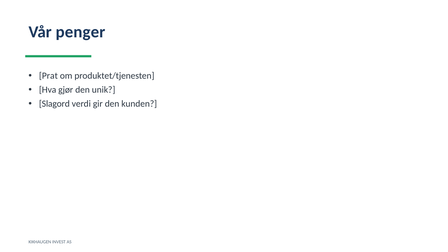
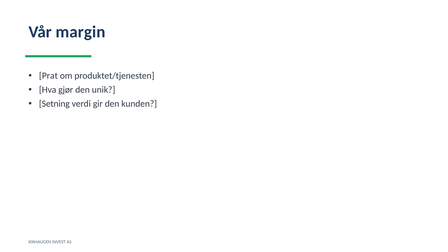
penger: penger -> margin
Slagord: Slagord -> Setning
